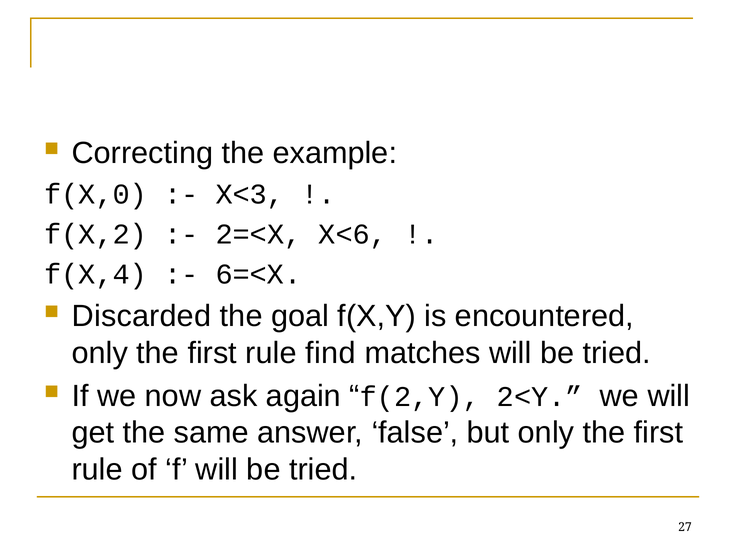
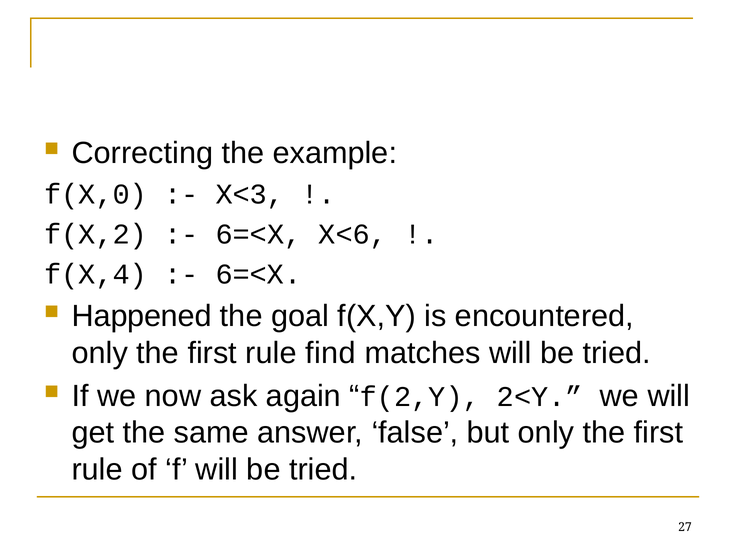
2=<X at (258, 234): 2=<X -> 6=<X
Discarded: Discarded -> Happened
